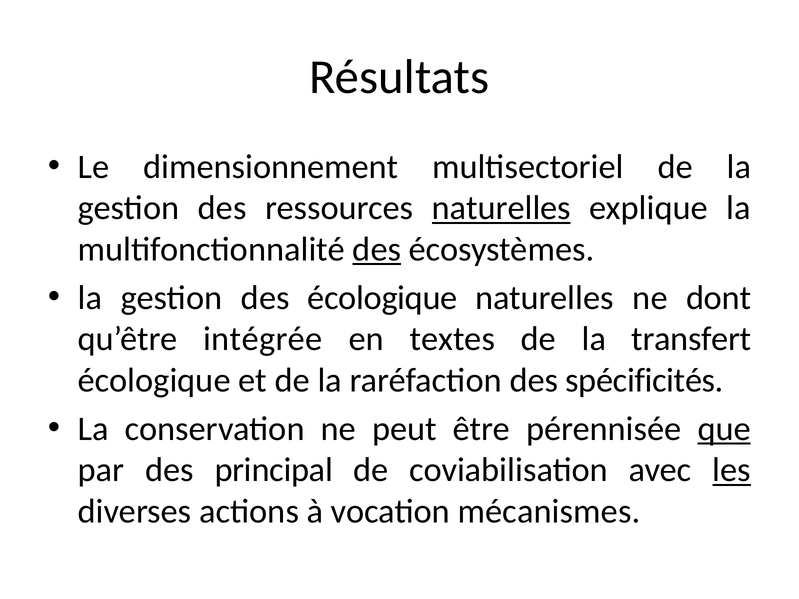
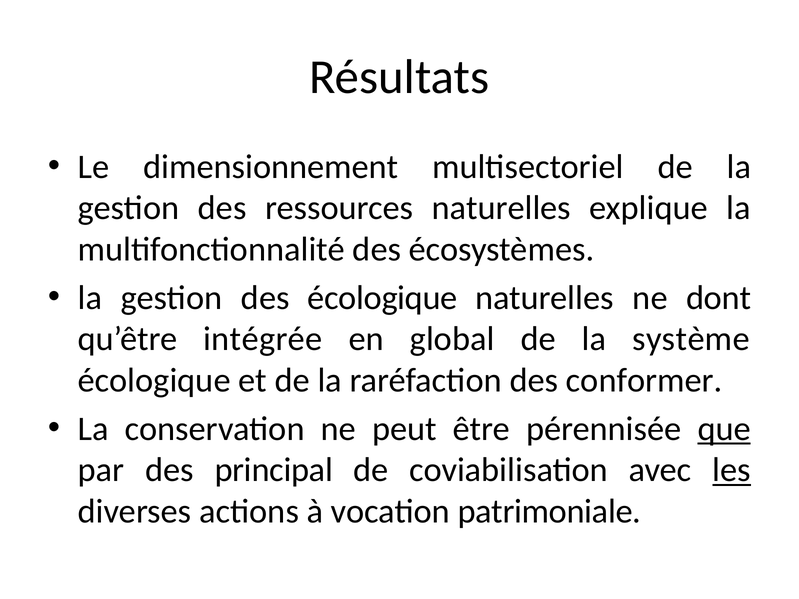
naturelles at (501, 208) underline: present -> none
des at (377, 249) underline: present -> none
textes: textes -> global
transfert: transfert -> système
spécificités: spécificités -> conformer
mécanismes: mécanismes -> patrimoniale
